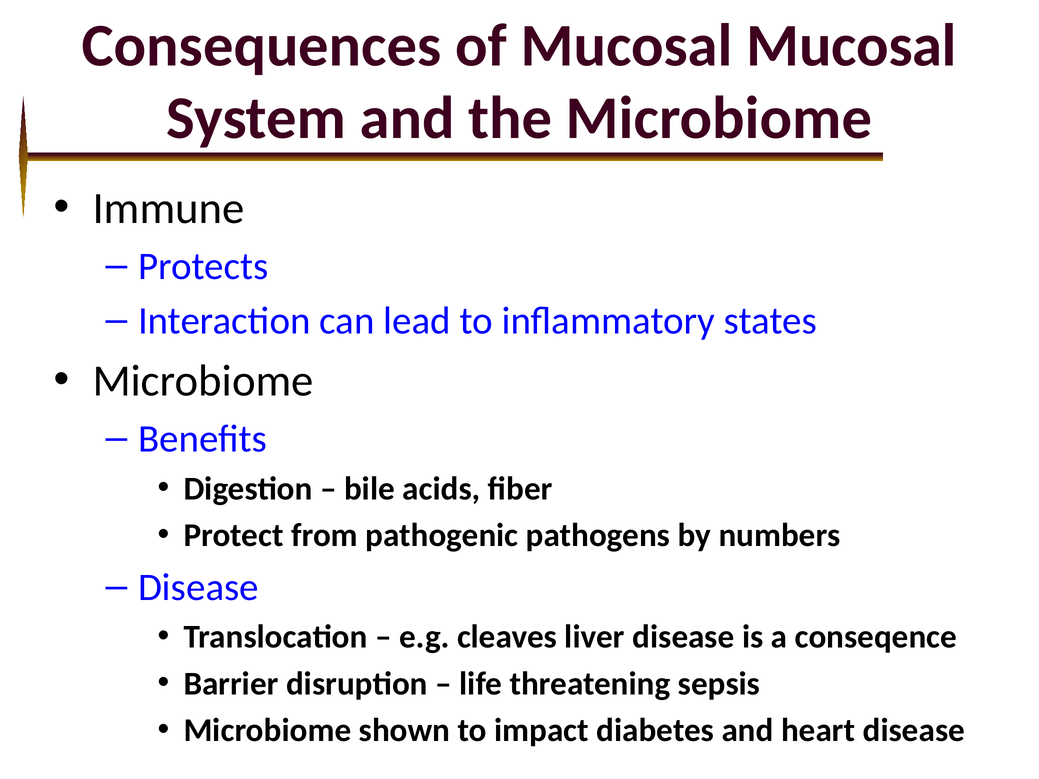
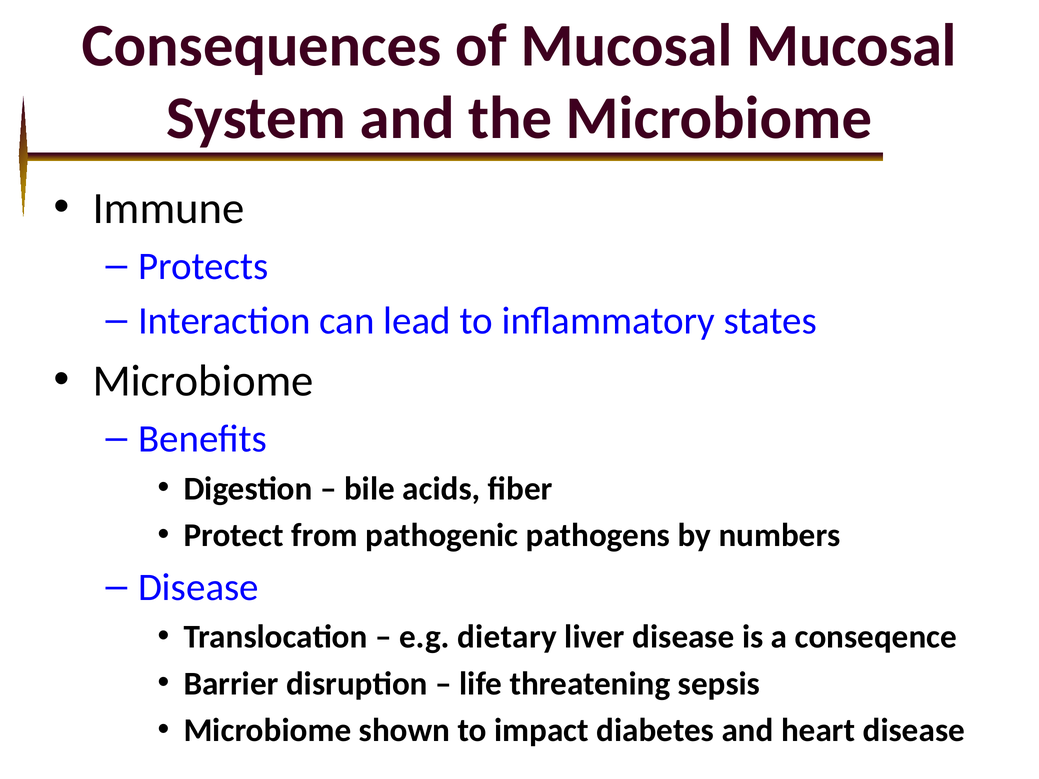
cleaves: cleaves -> dietary
